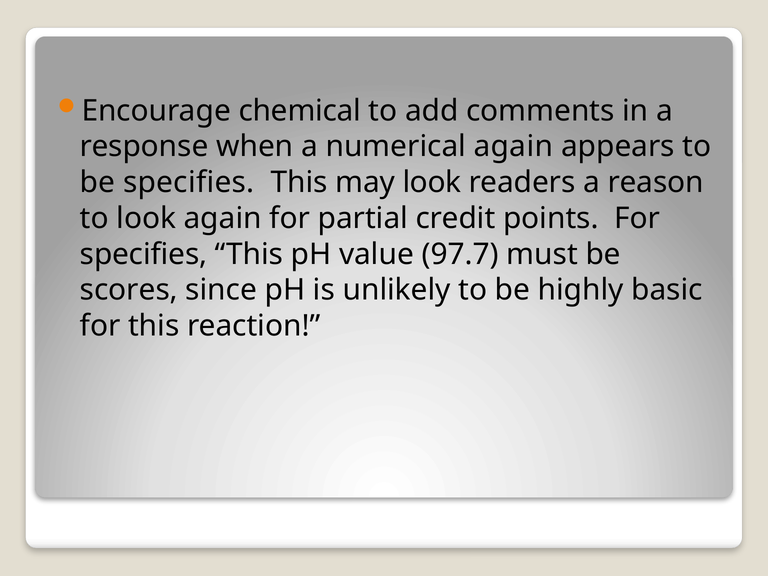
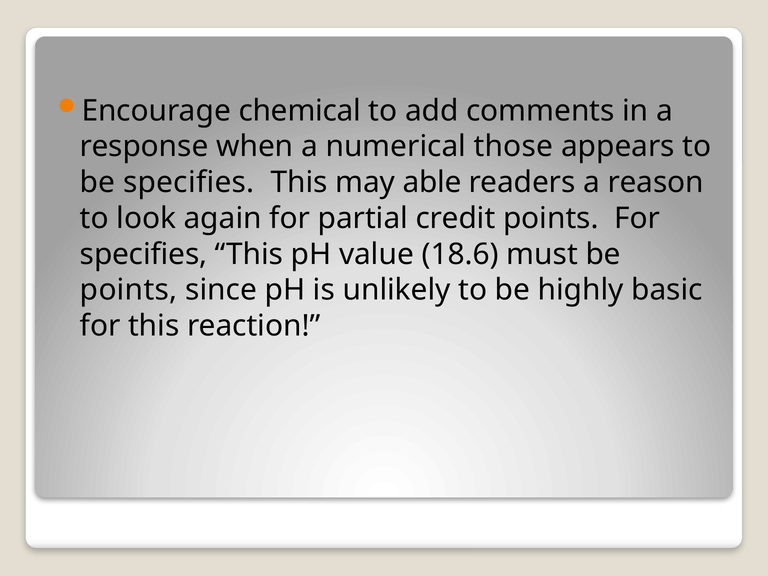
numerical again: again -> those
may look: look -> able
97.7: 97.7 -> 18.6
scores at (129, 290): scores -> points
